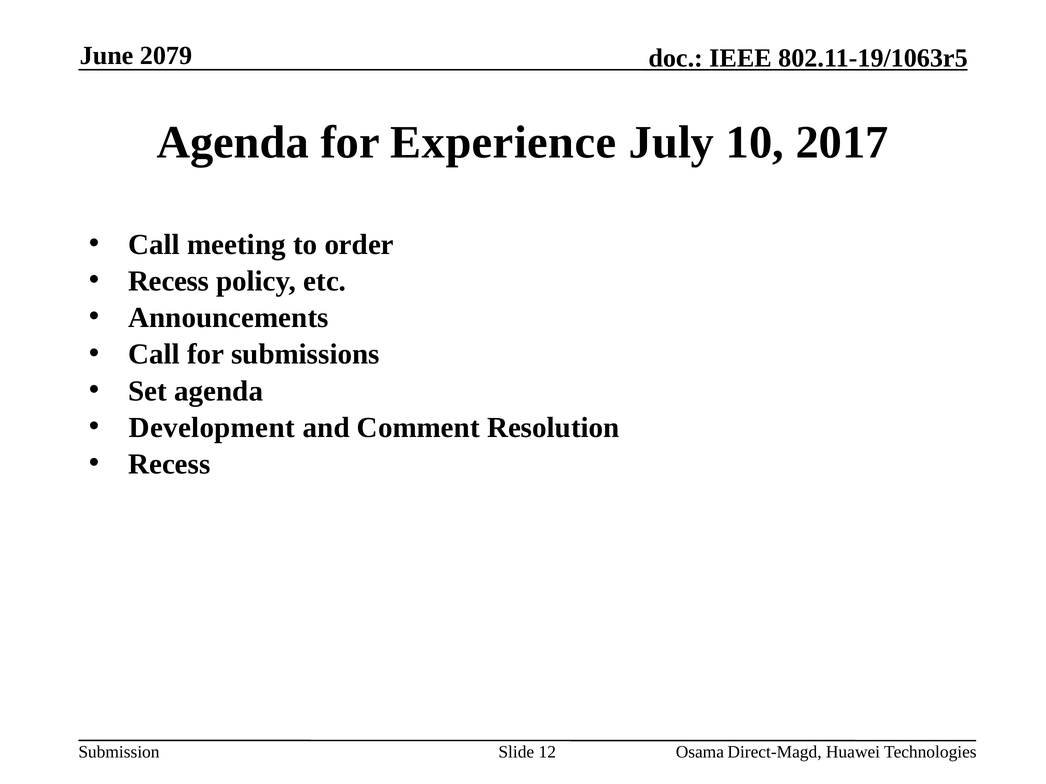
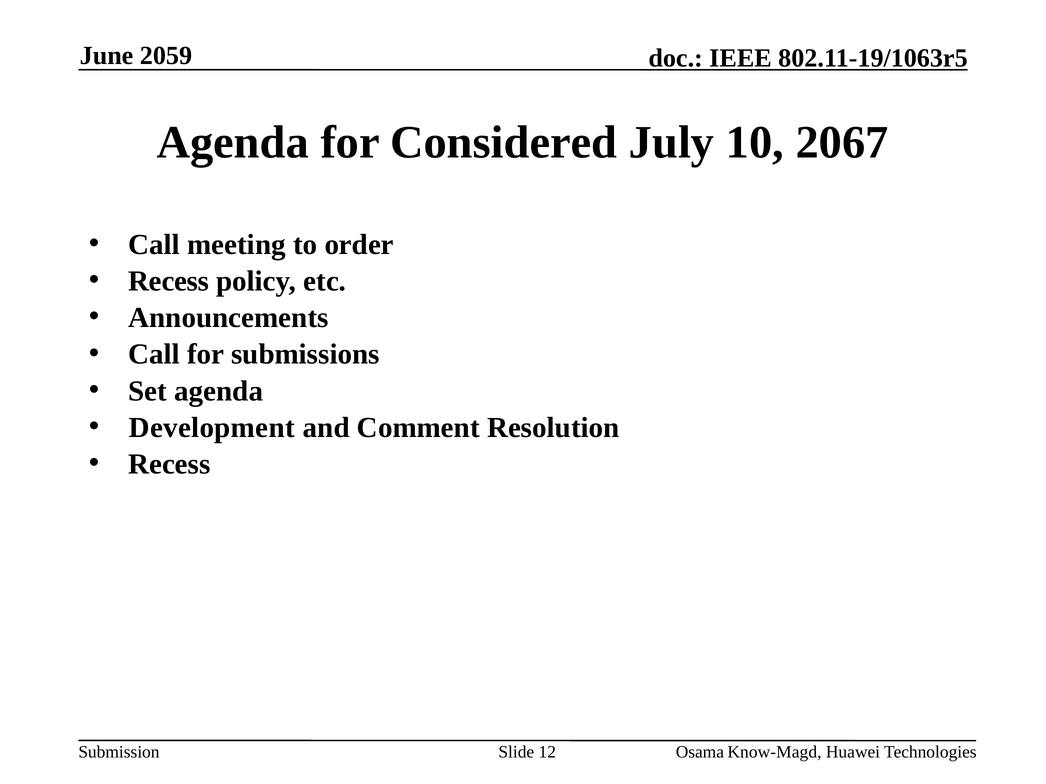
2079: 2079 -> 2059
Experience: Experience -> Considered
2017: 2017 -> 2067
Direct-Magd: Direct-Magd -> Know-Magd
